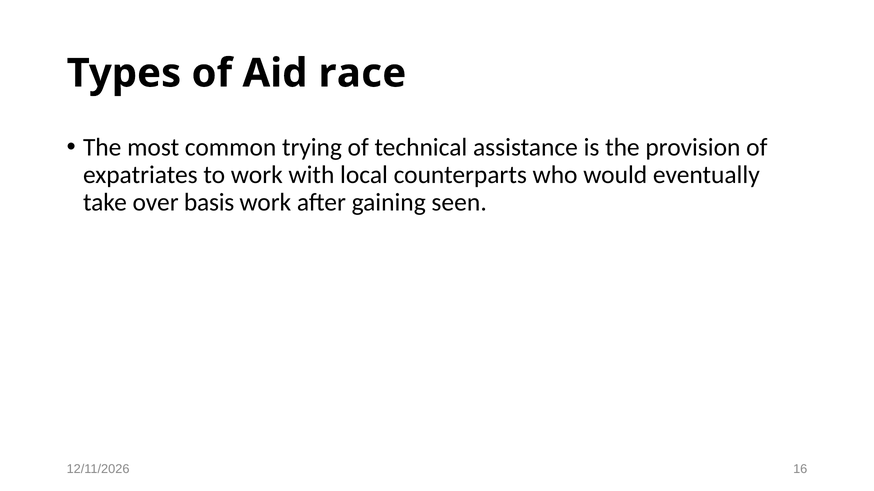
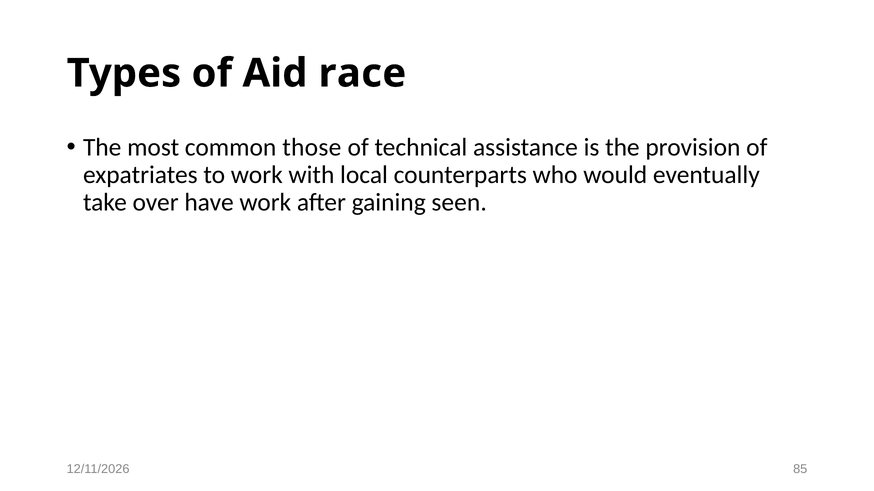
trying: trying -> those
basis: basis -> have
16: 16 -> 85
